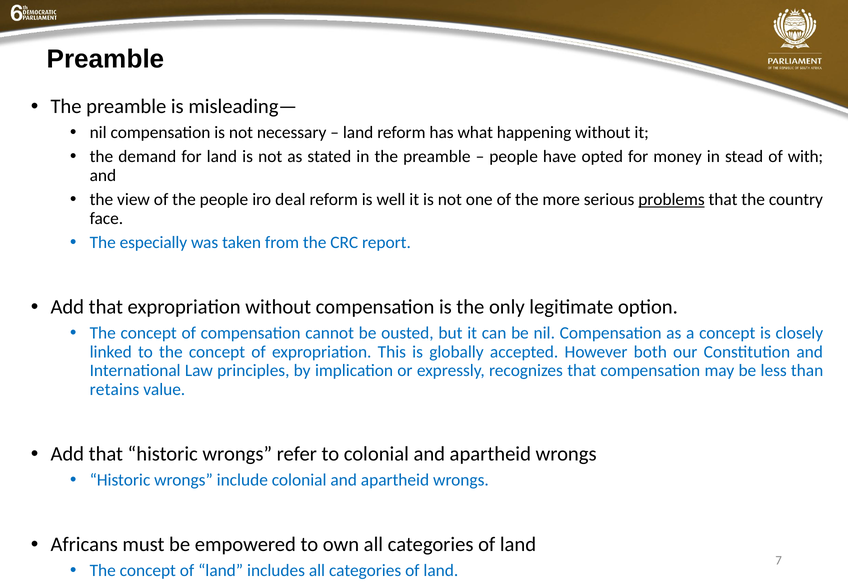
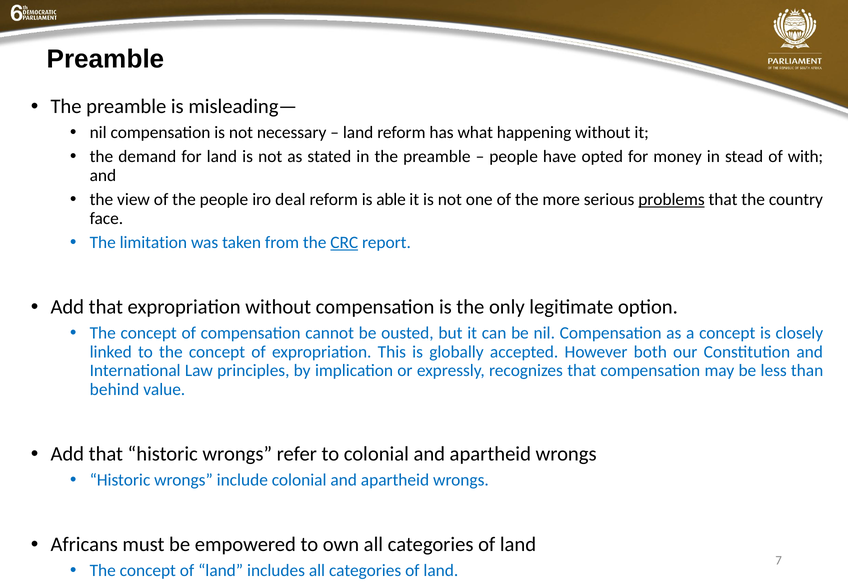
well: well -> able
especially: especially -> limitation
CRC underline: none -> present
retains: retains -> behind
